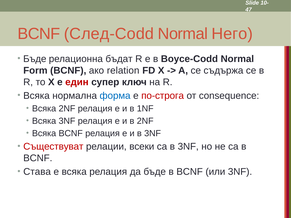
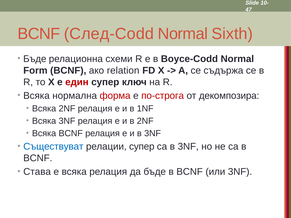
Него: Него -> Sixth
бъдат: бъдат -> схеми
форма colour: blue -> red
consequence: consequence -> декомпозира
Съществуват colour: red -> blue
релации всеки: всеки -> супер
